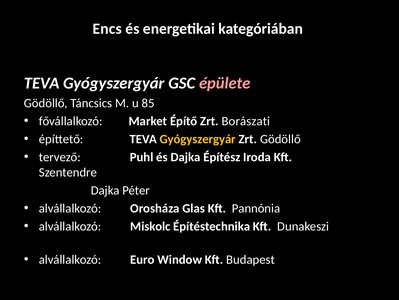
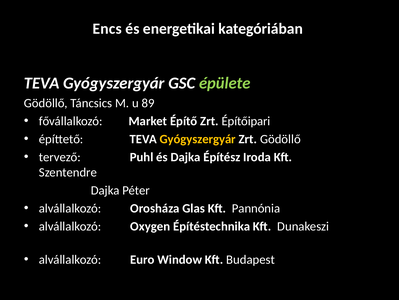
épülete colour: pink -> light green
85: 85 -> 89
Borászati: Borászati -> Építőipari
Miskolc: Miskolc -> Oxygen
